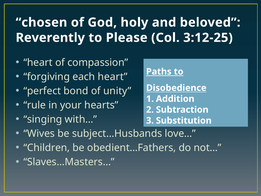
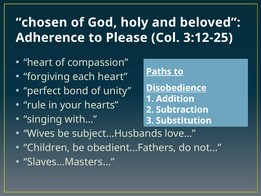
Reverently: Reverently -> Adherence
